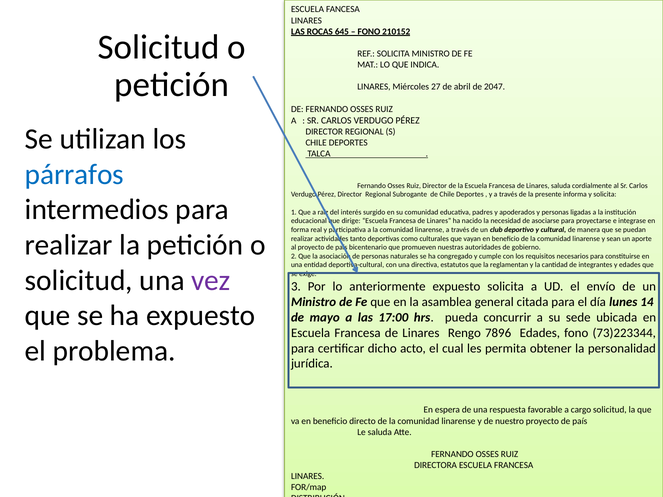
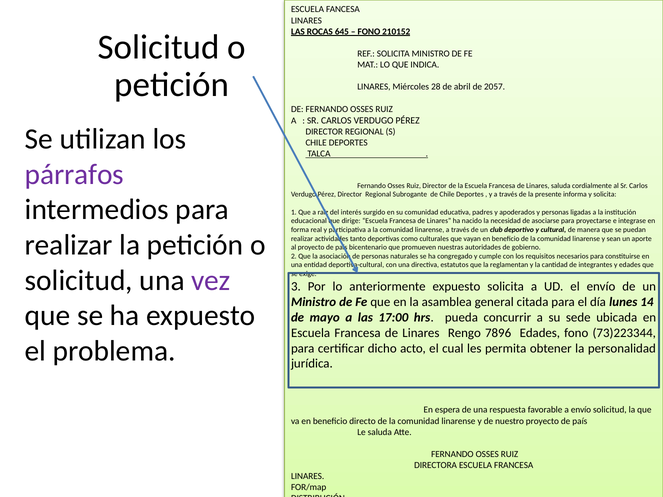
27: 27 -> 28
2047: 2047 -> 2057
párrafos colour: blue -> purple
a cargo: cargo -> envío
